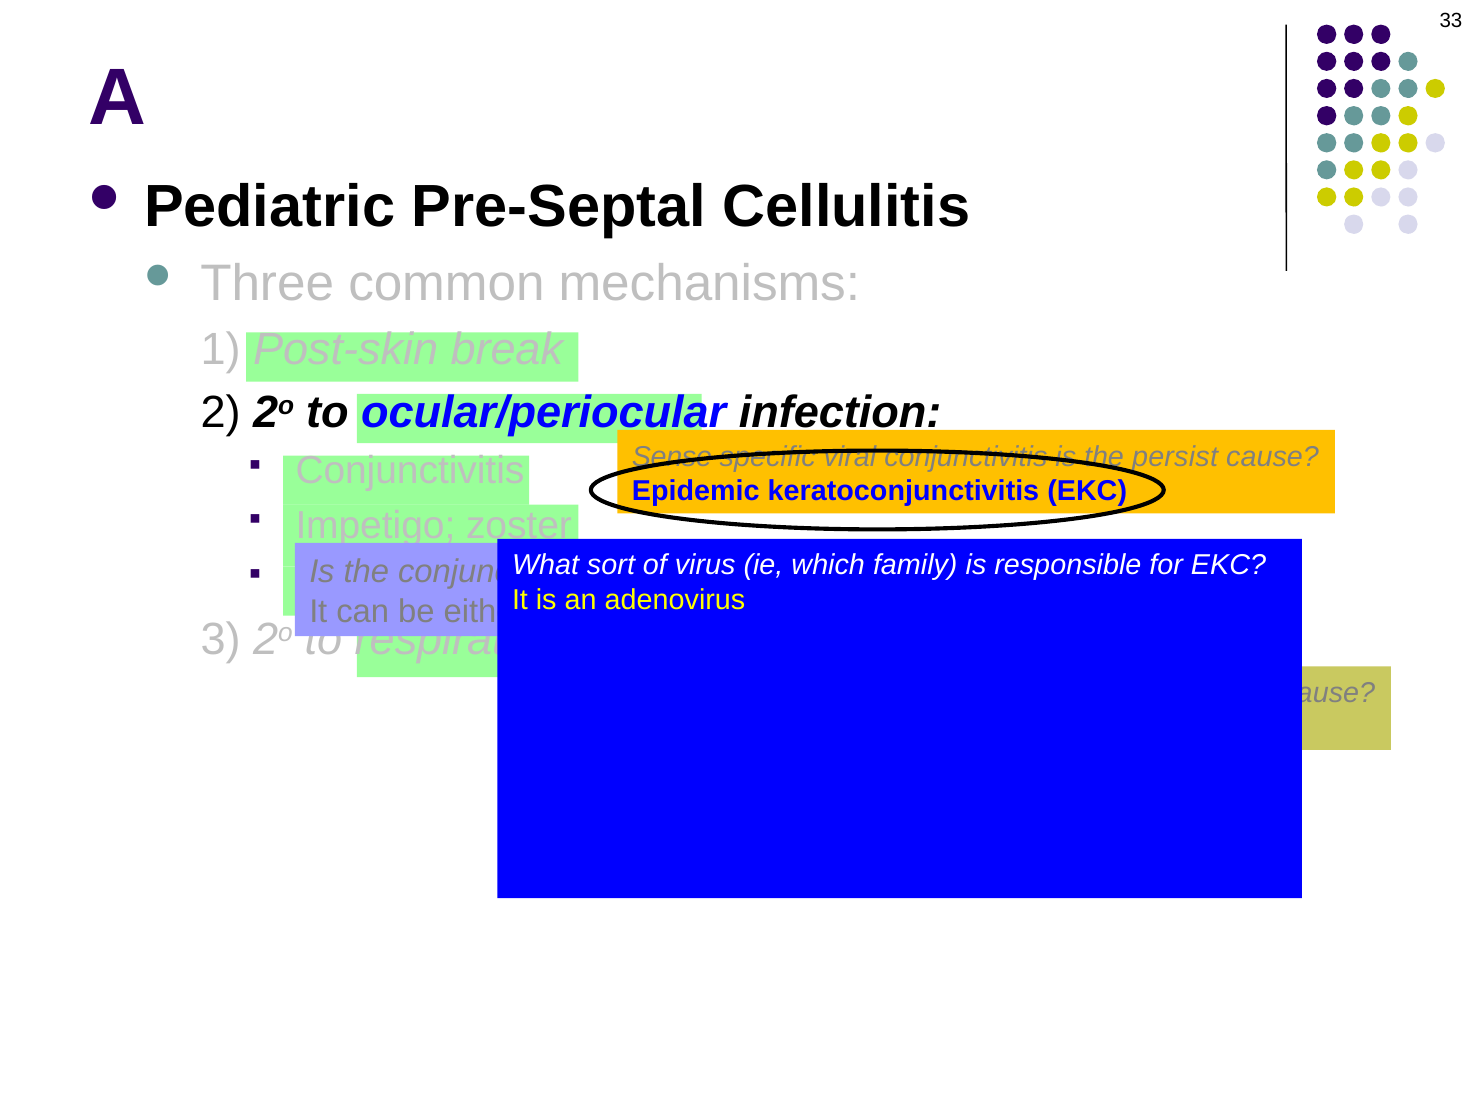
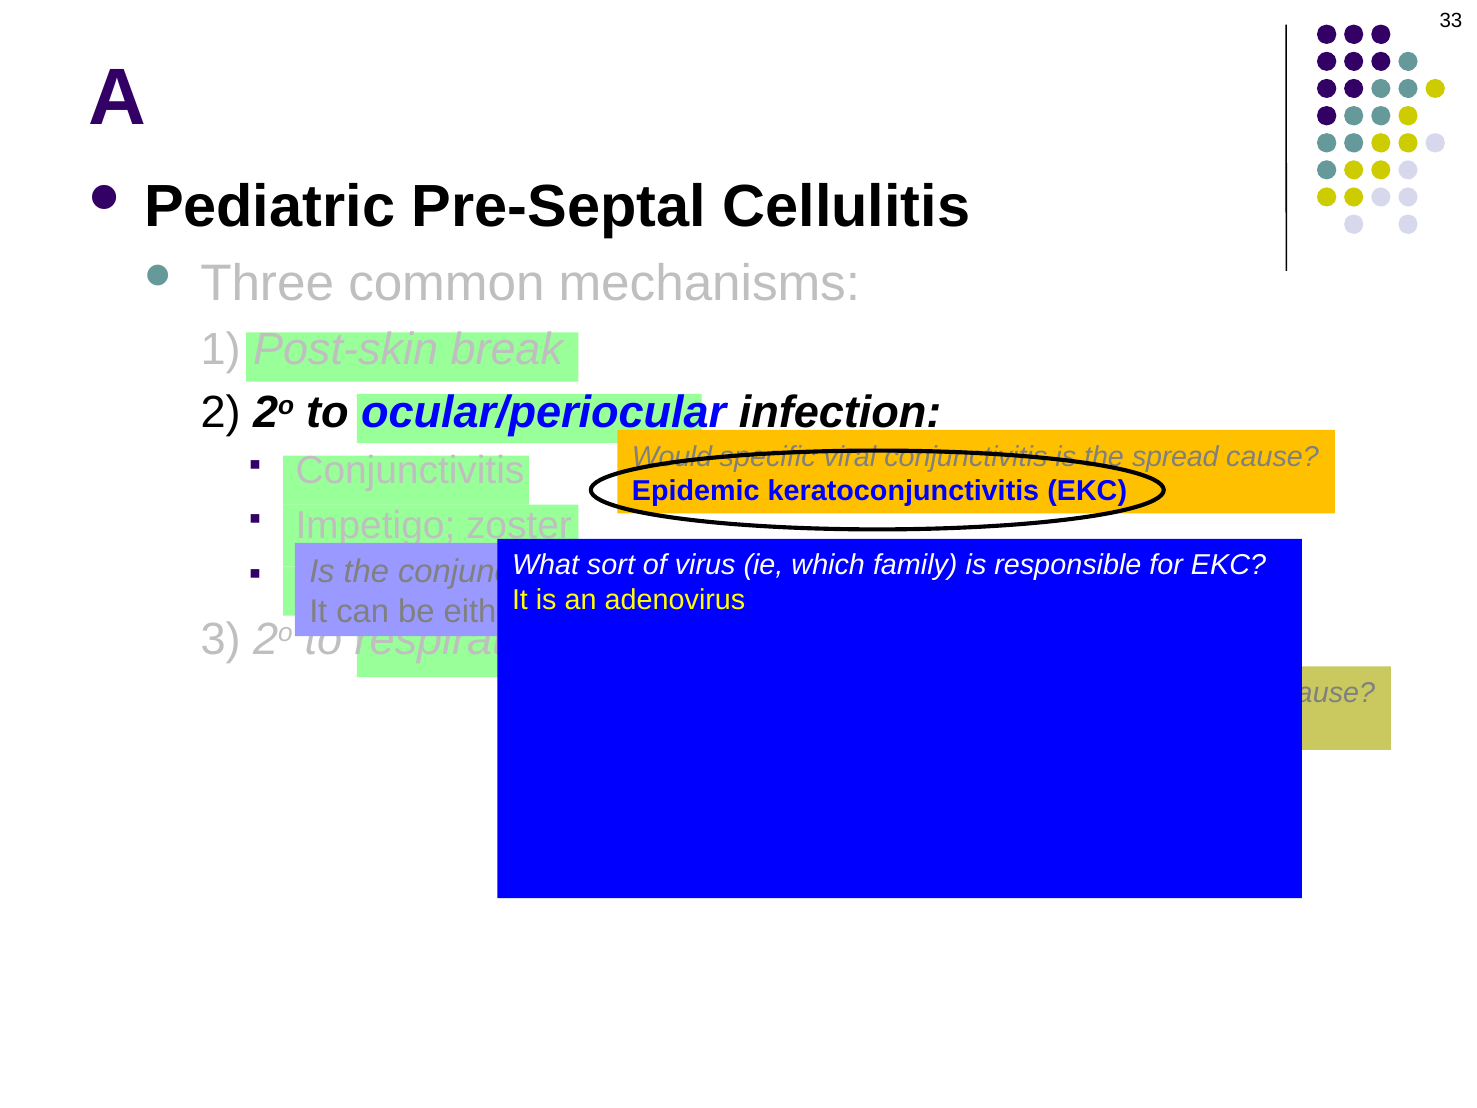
Sense: Sense -> Would
persist: persist -> spread
